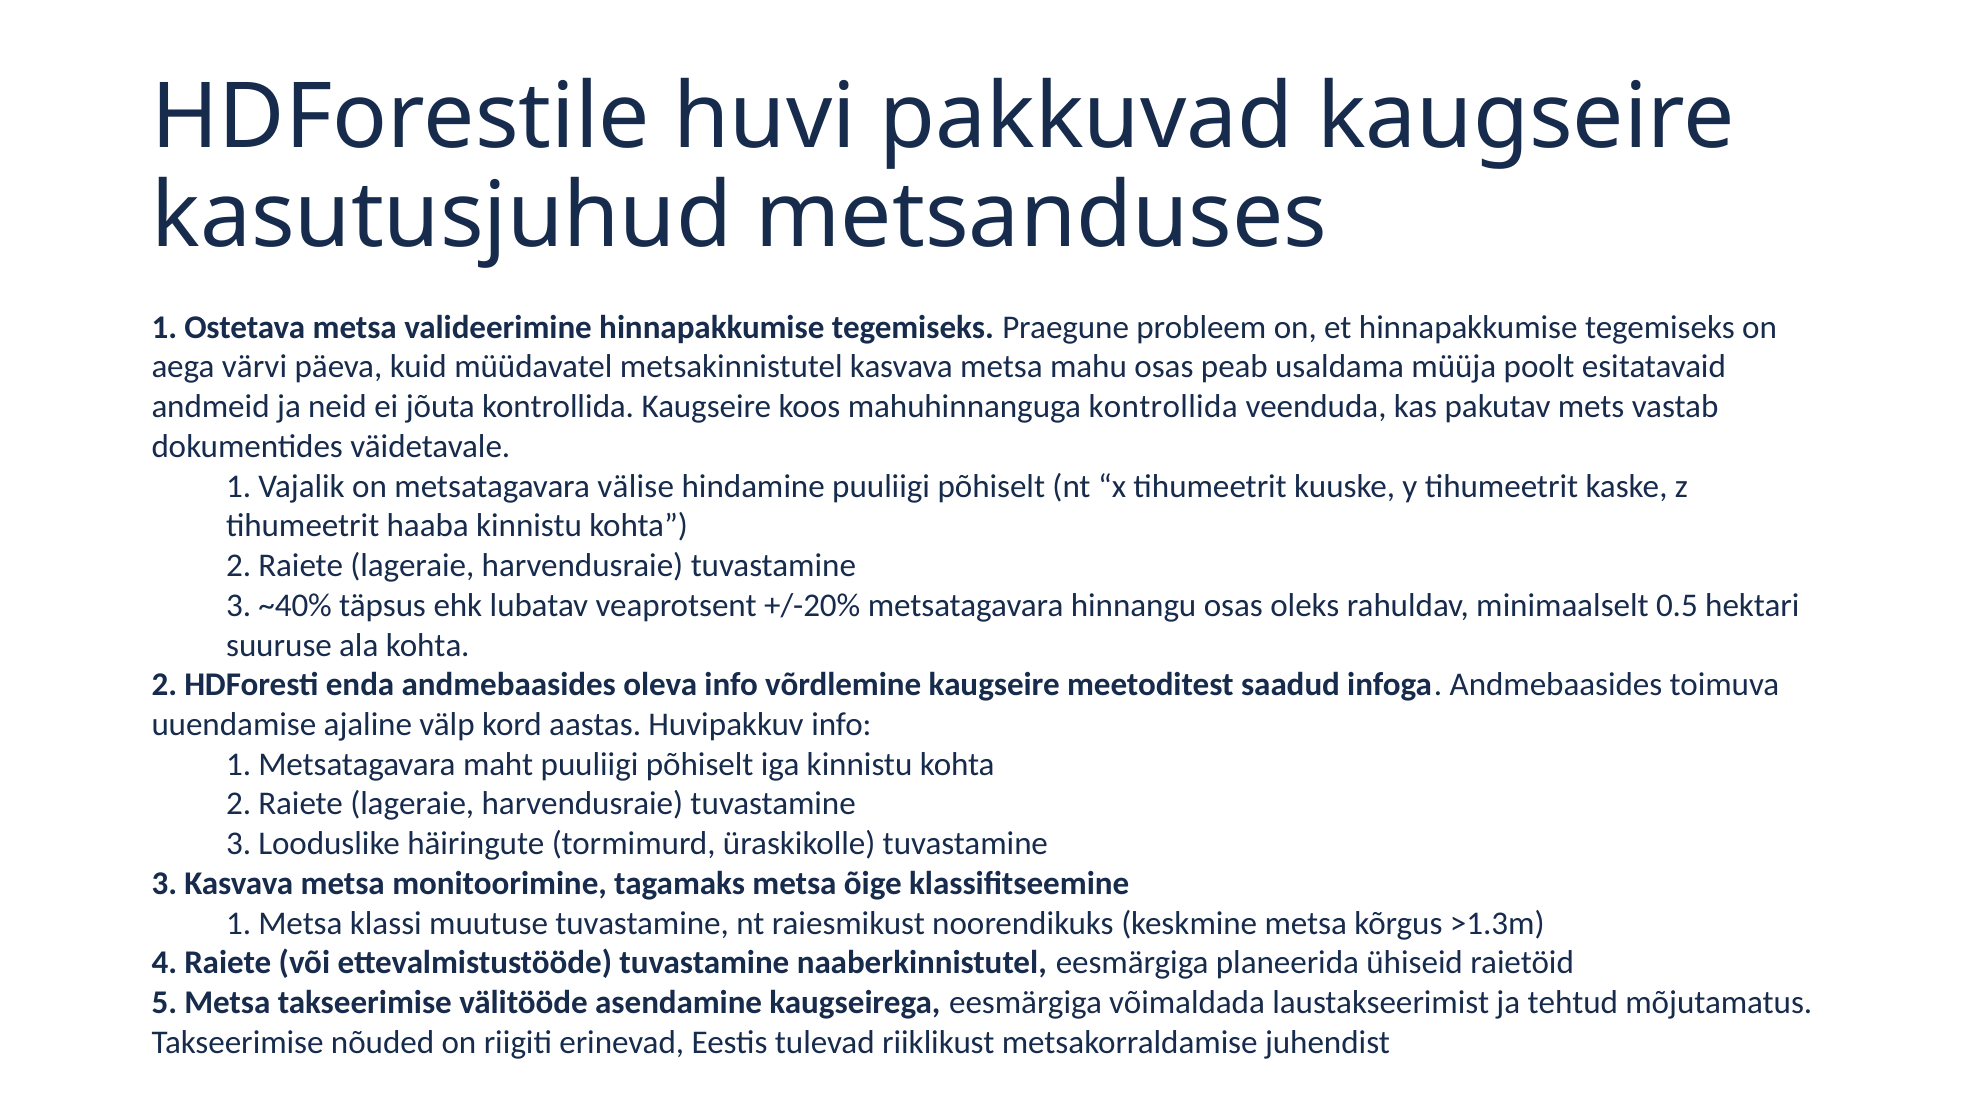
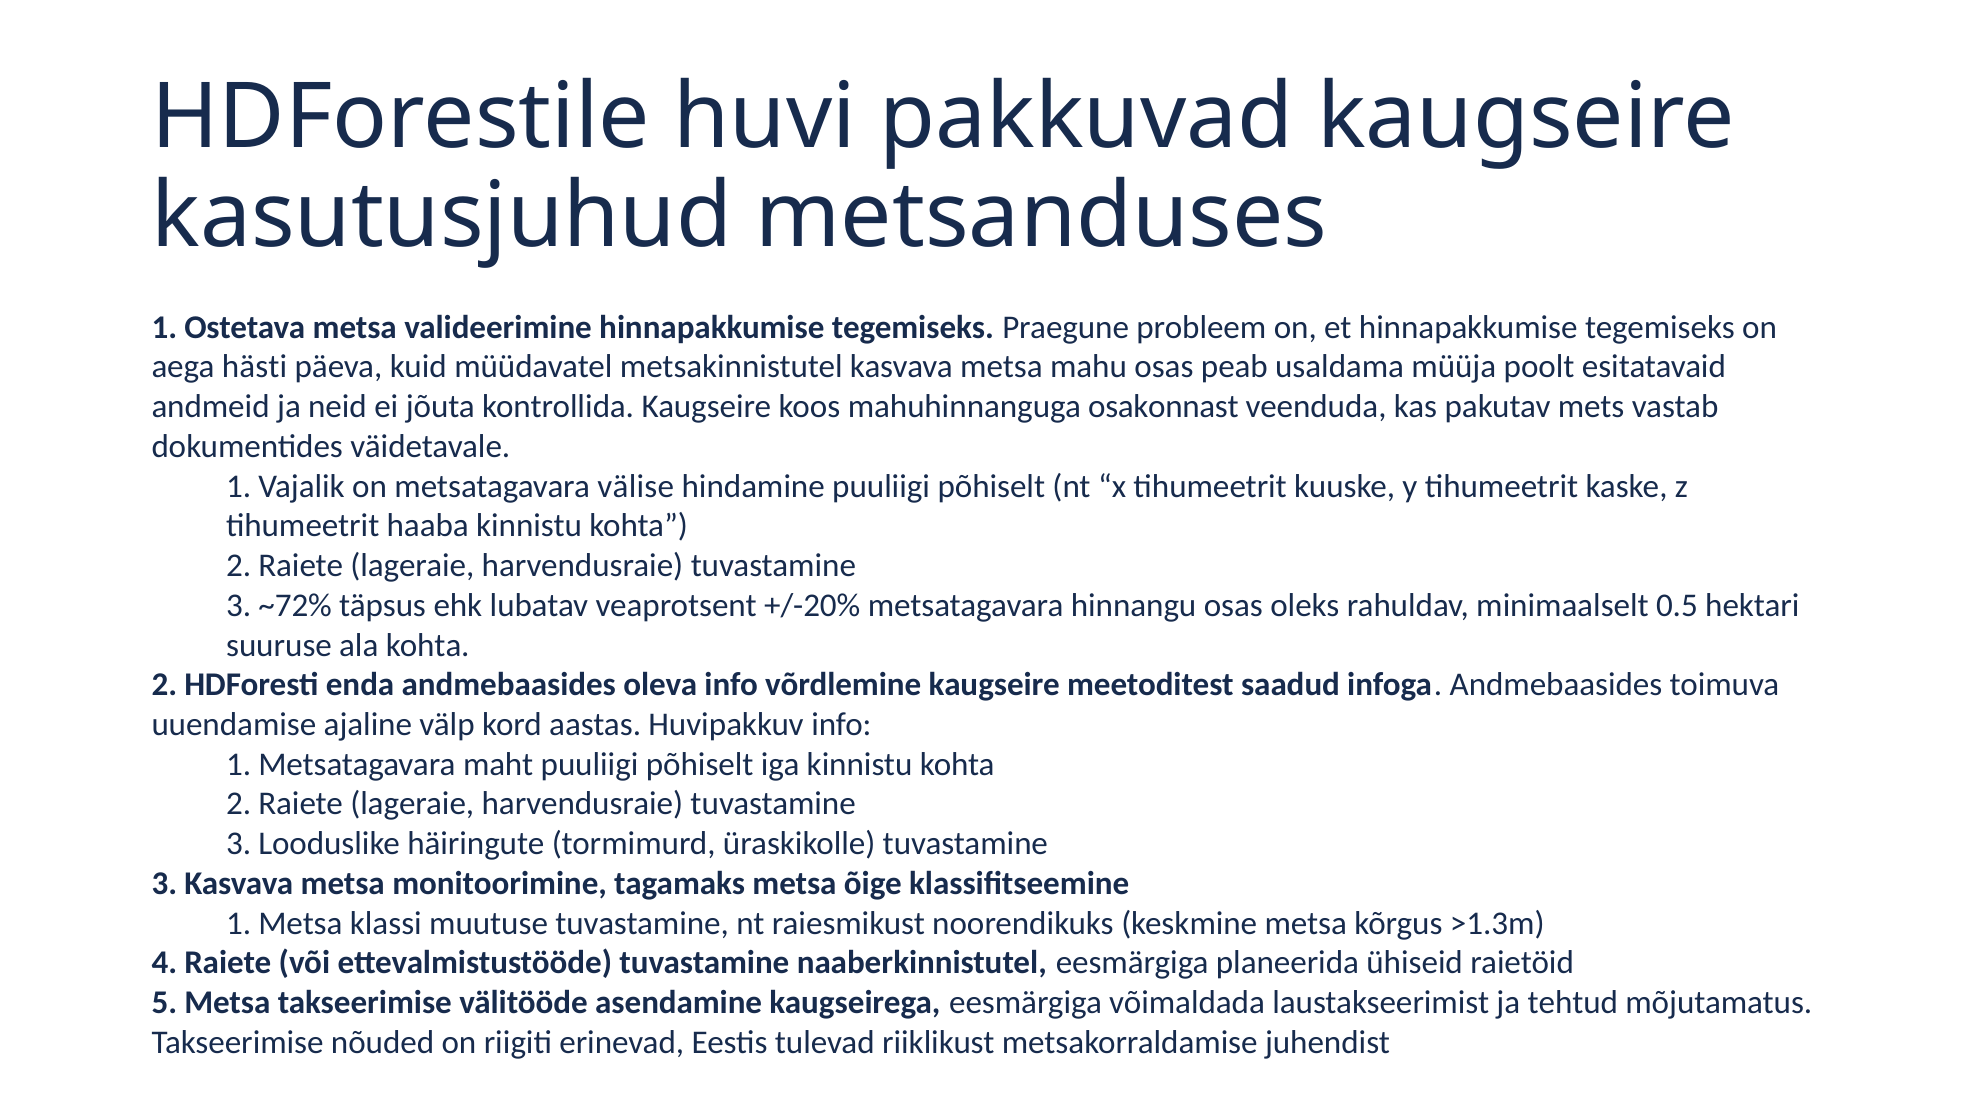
värvi: värvi -> hästi
mahuhinnanguga kontrollida: kontrollida -> osakonnast
~40%: ~40% -> ~72%
